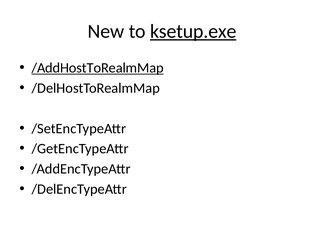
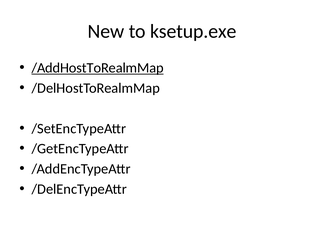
ksetup.exe underline: present -> none
